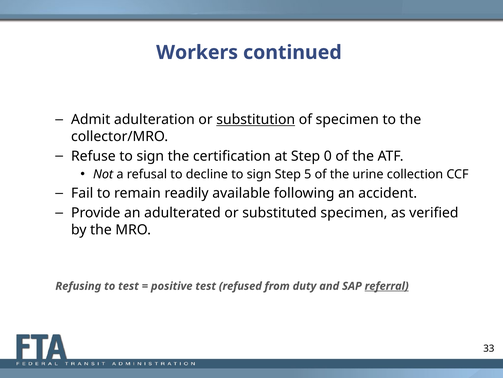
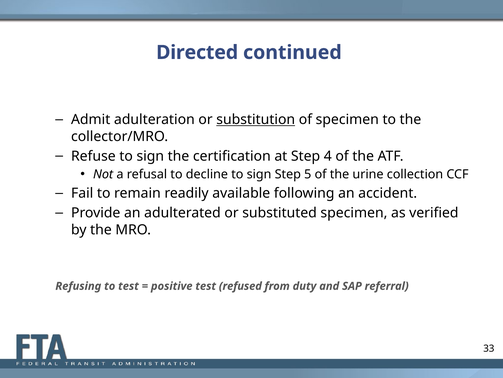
Workers: Workers -> Directed
0: 0 -> 4
referral underline: present -> none
